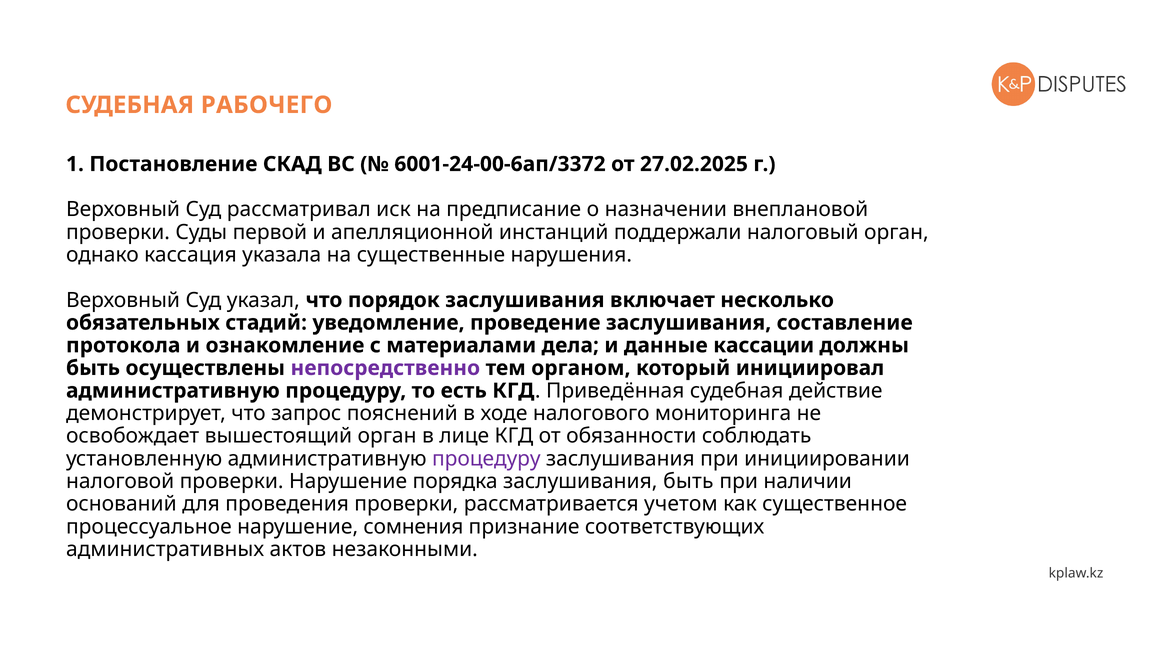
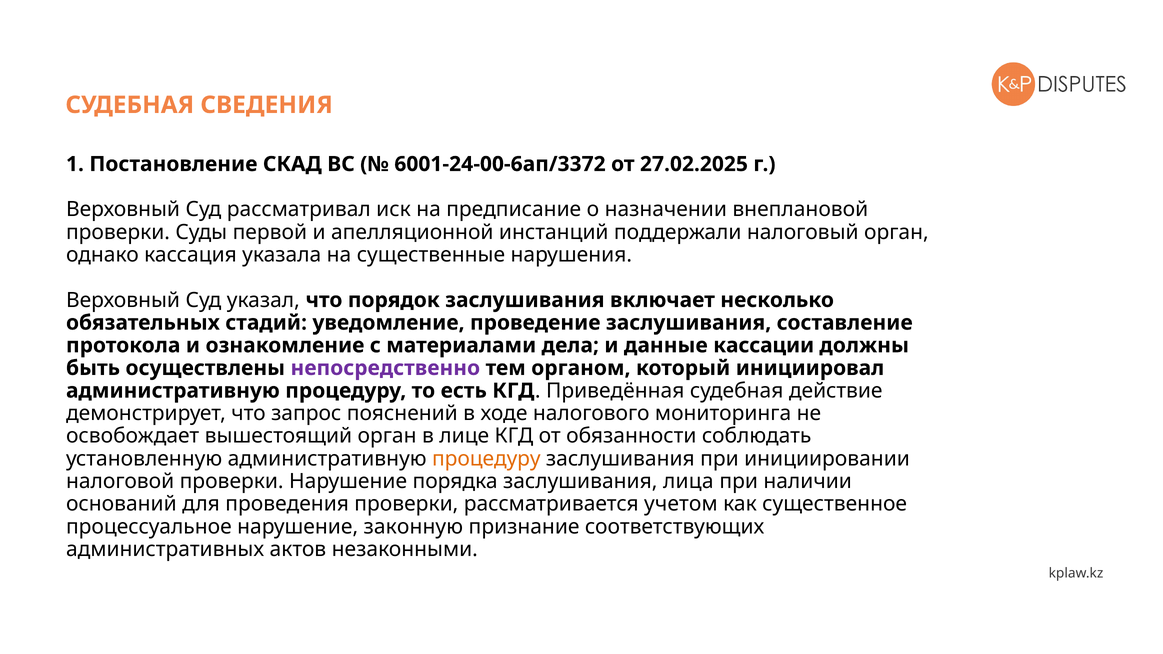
РАБОЧЕГО: РАБОЧЕГО -> СВЕДЕНИЯ
процедуру at (486, 459) colour: purple -> orange
заслушивания быть: быть -> лица
сомнения: сомнения -> законную
